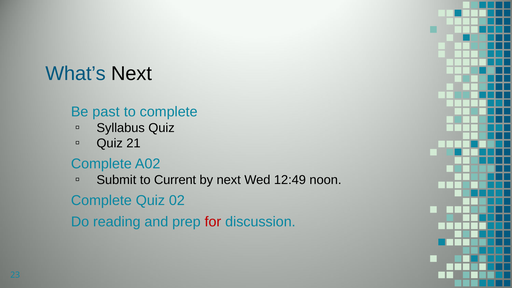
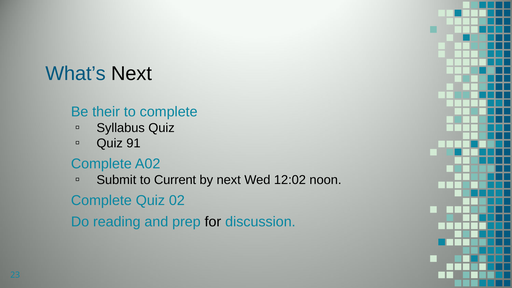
past: past -> their
21: 21 -> 91
12:49: 12:49 -> 12:02
for colour: red -> black
